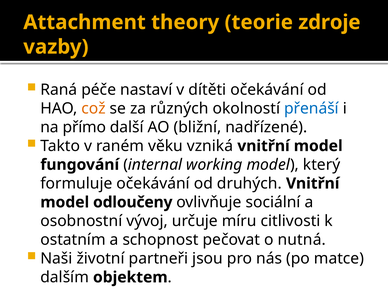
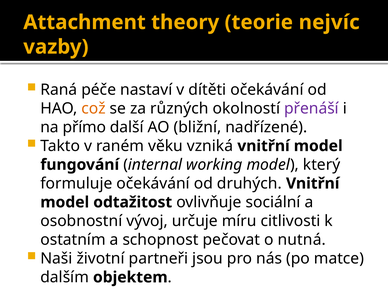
zdroje: zdroje -> nejvíc
přenáší colour: blue -> purple
odloučeny: odloučeny -> odtažitost
